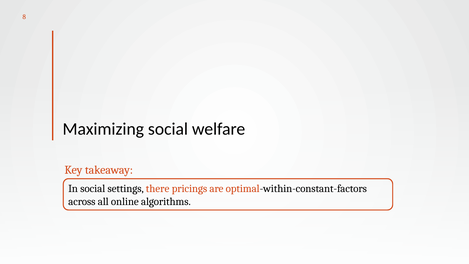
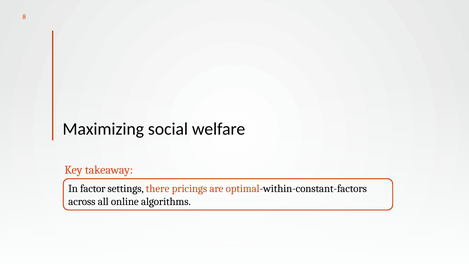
In social: social -> factor
